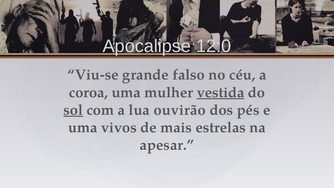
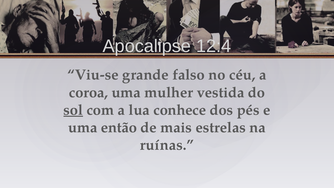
12:0: 12:0 -> 12:4
vestida underline: present -> none
ouvirão: ouvirão -> conhece
vivos: vivos -> então
apesar: apesar -> ruínas
